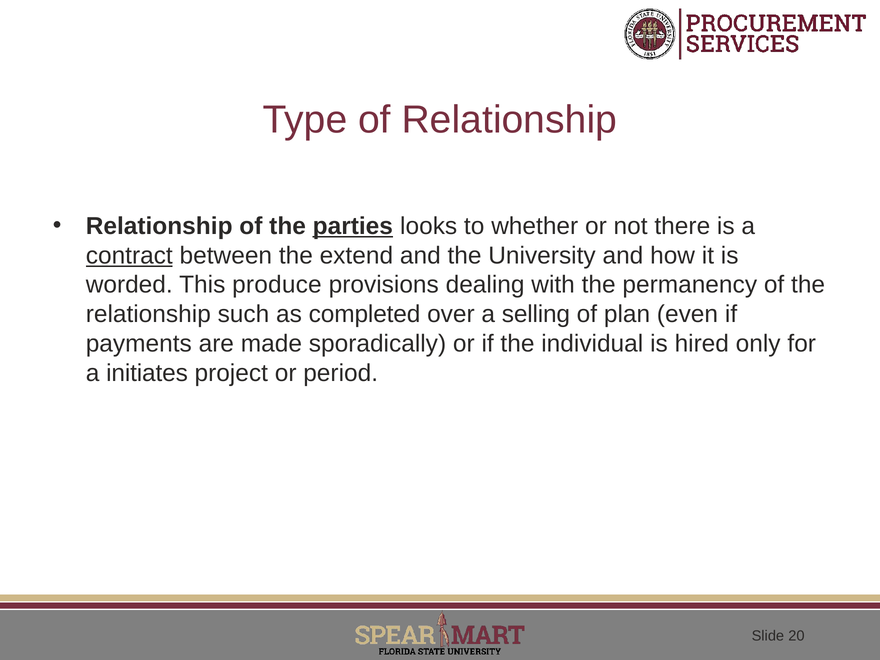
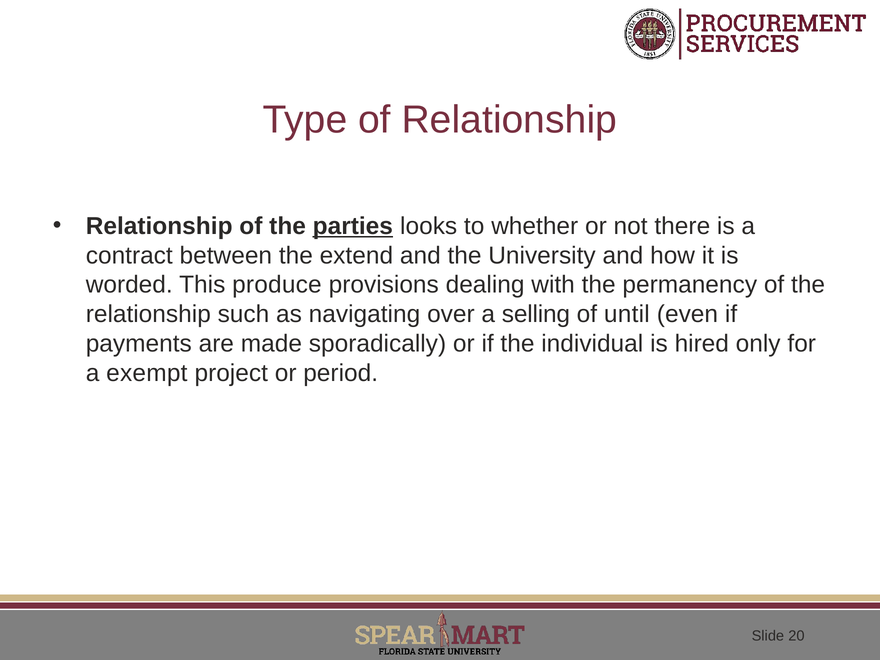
contract underline: present -> none
completed: completed -> navigating
plan: plan -> until
initiates: initiates -> exempt
